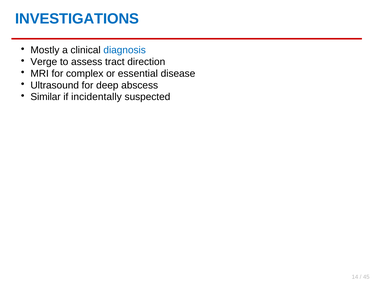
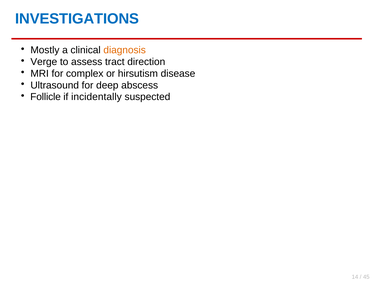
diagnosis colour: blue -> orange
essential: essential -> hirsutism
Similar: Similar -> Follicle
